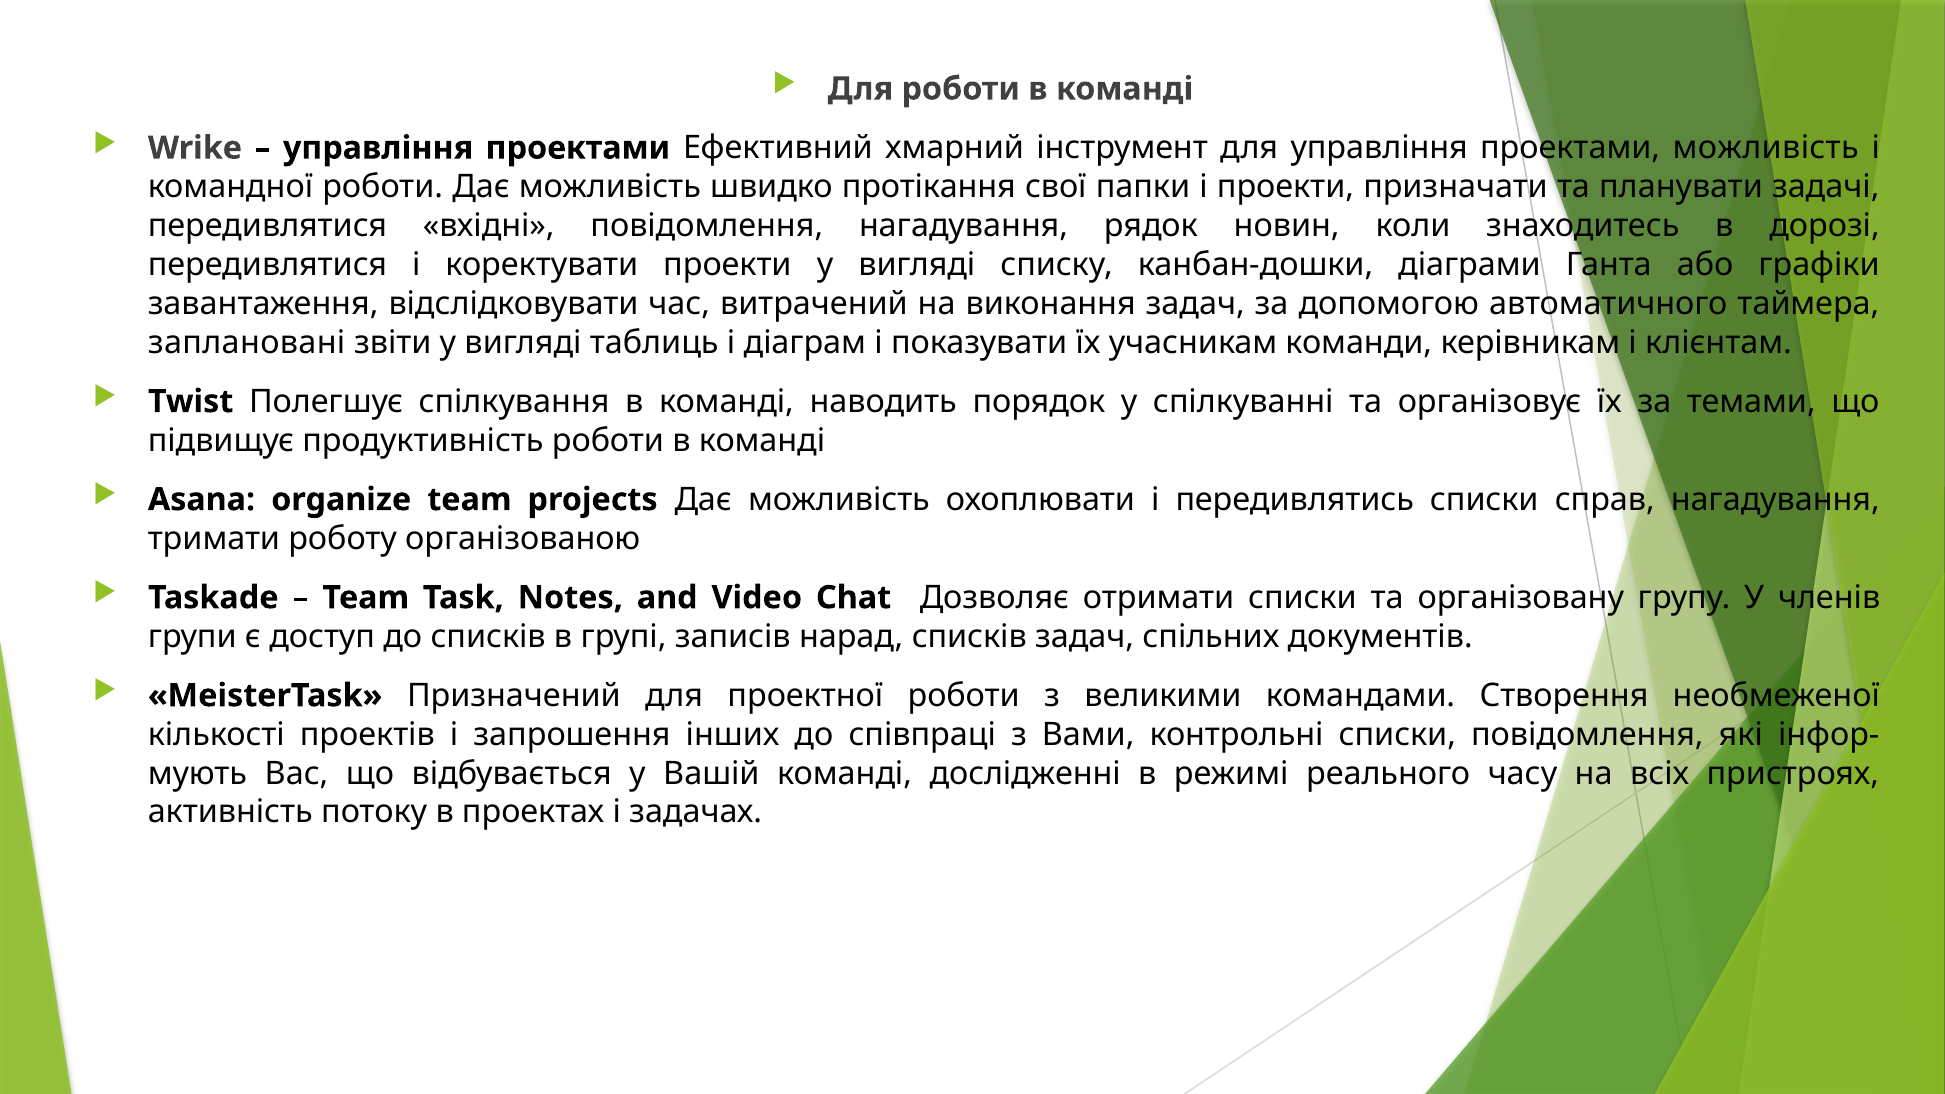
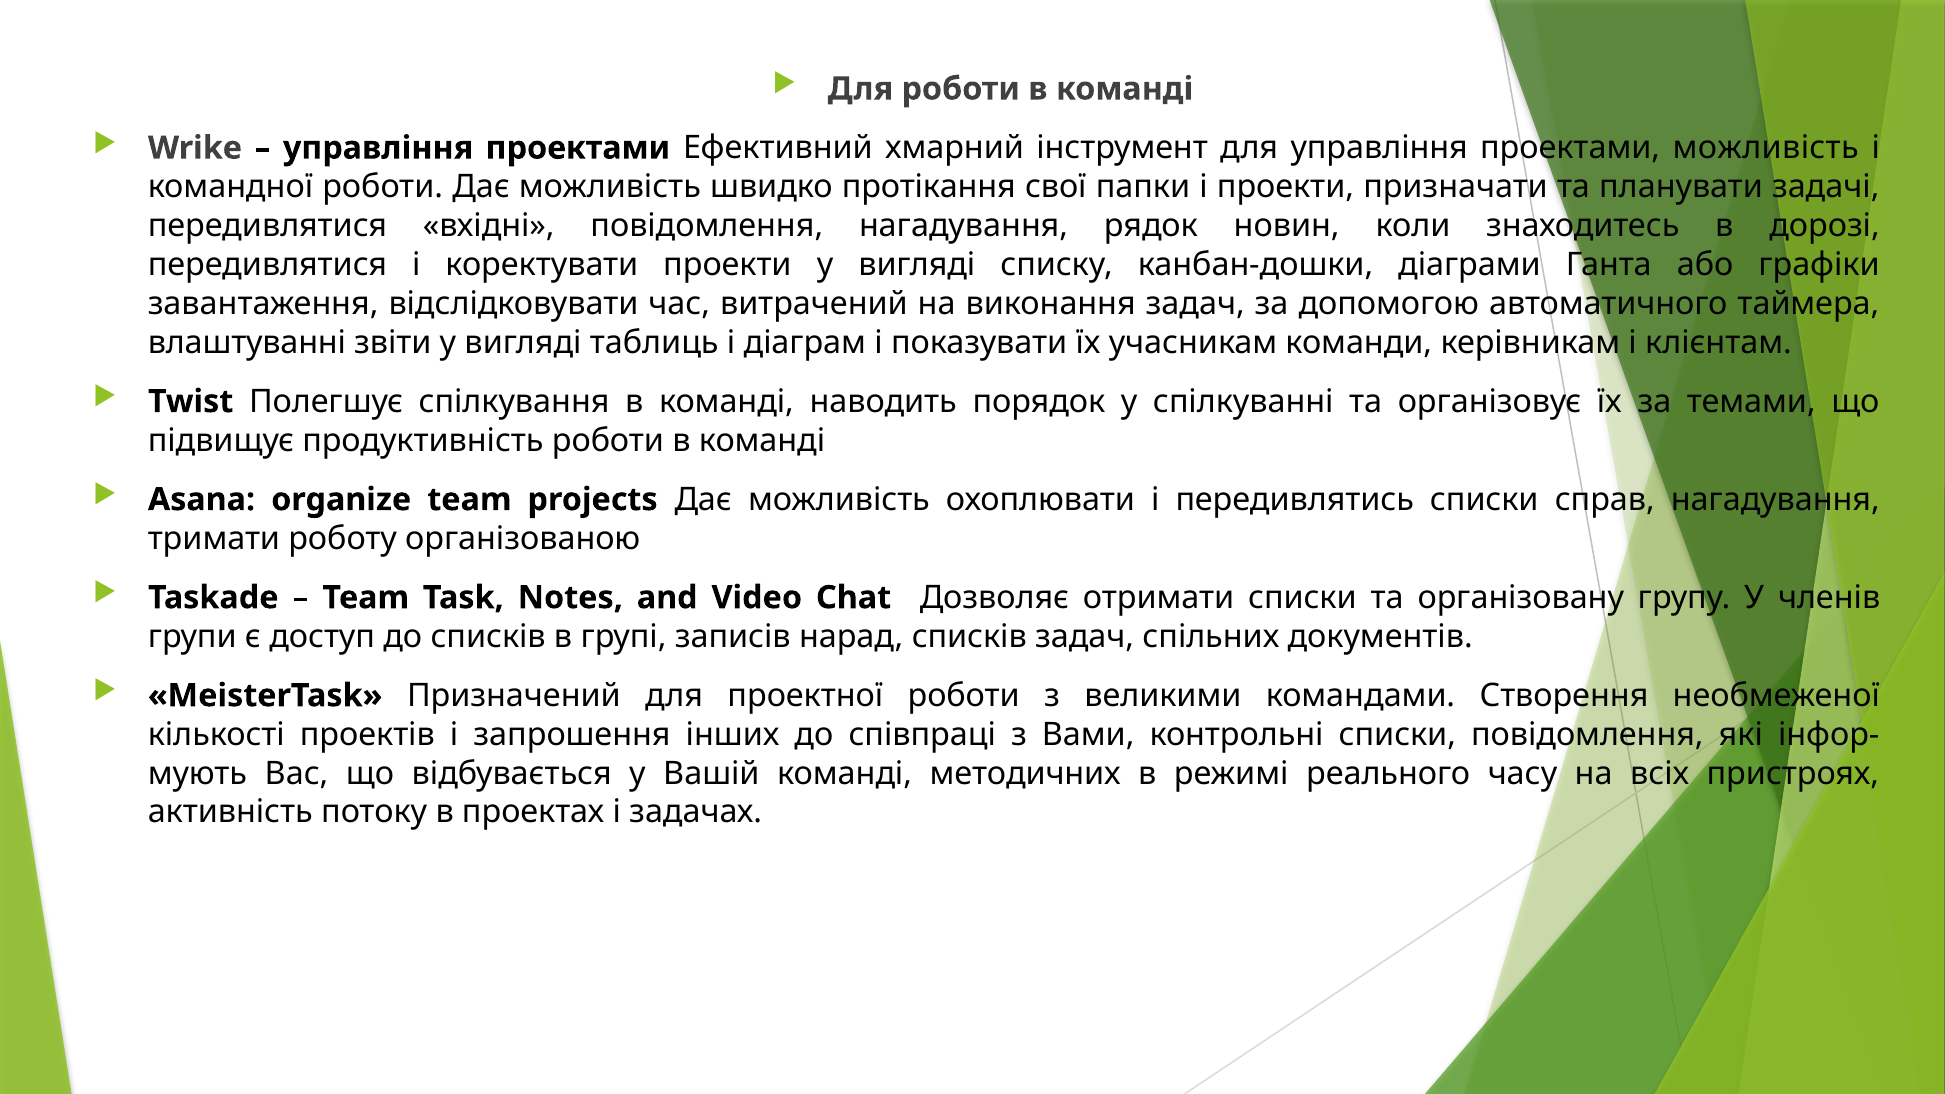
заплановані: заплановані -> влаштуванні
дослідженні: дослідженні -> методичних
